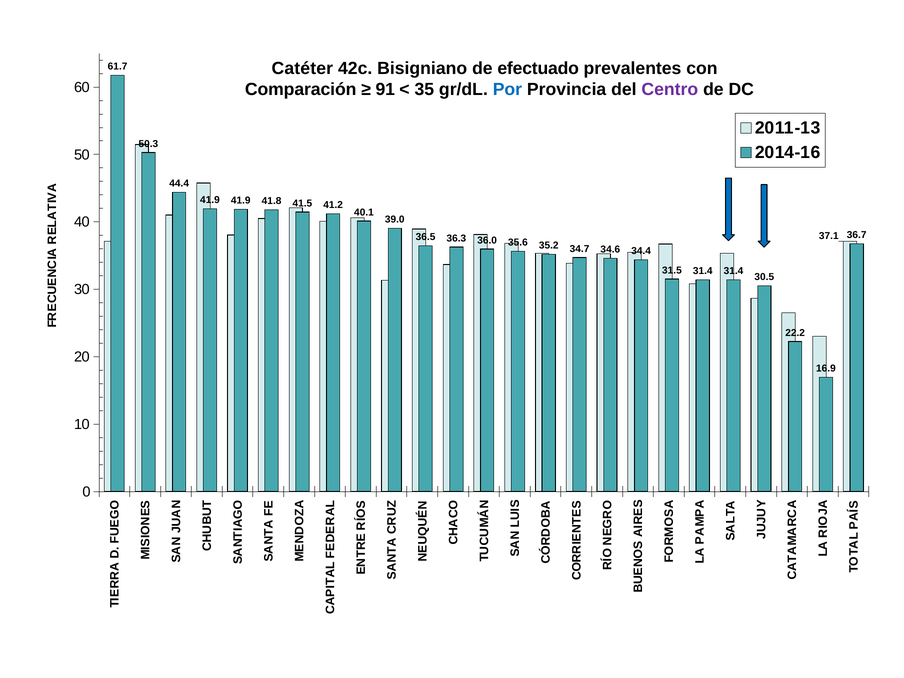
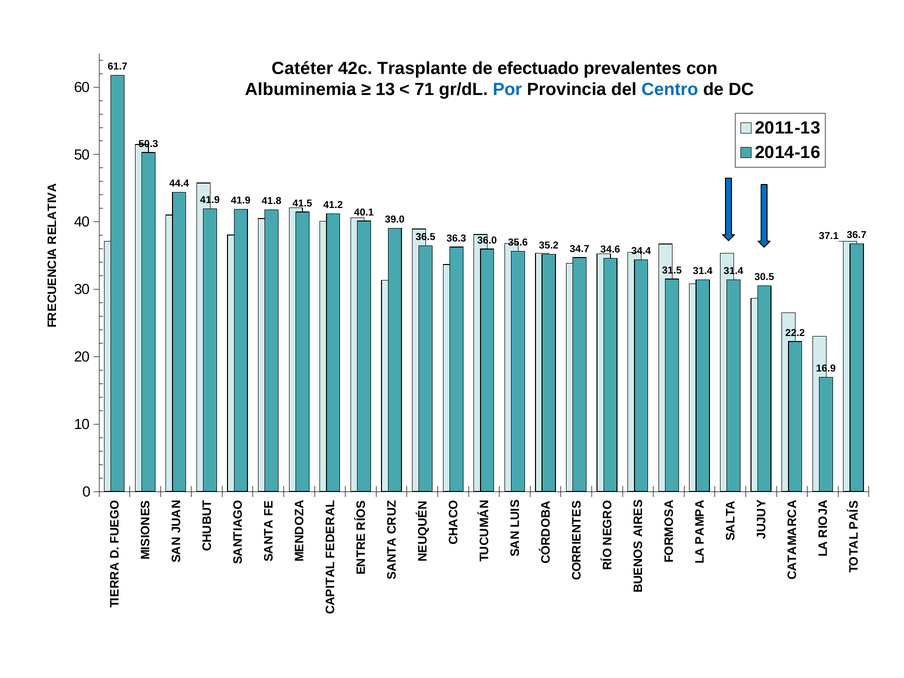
Bisigniano: Bisigniano -> Trasplante
Comparación: Comparación -> Albuminemia
91: 91 -> 13
35: 35 -> 71
Centro colour: purple -> blue
